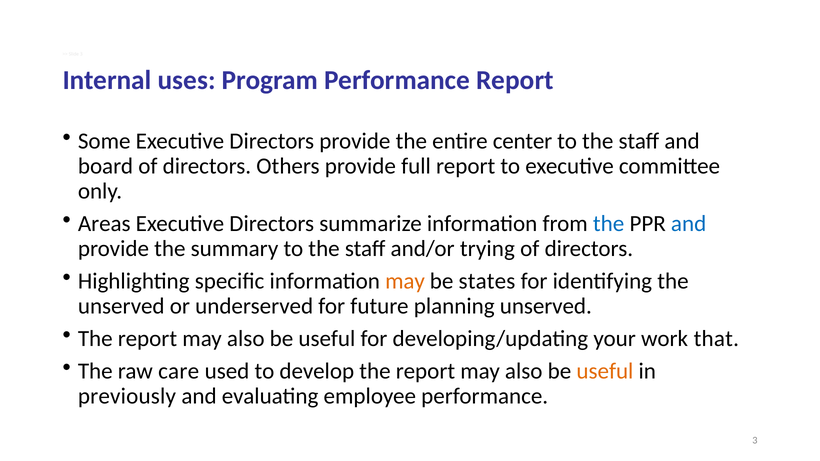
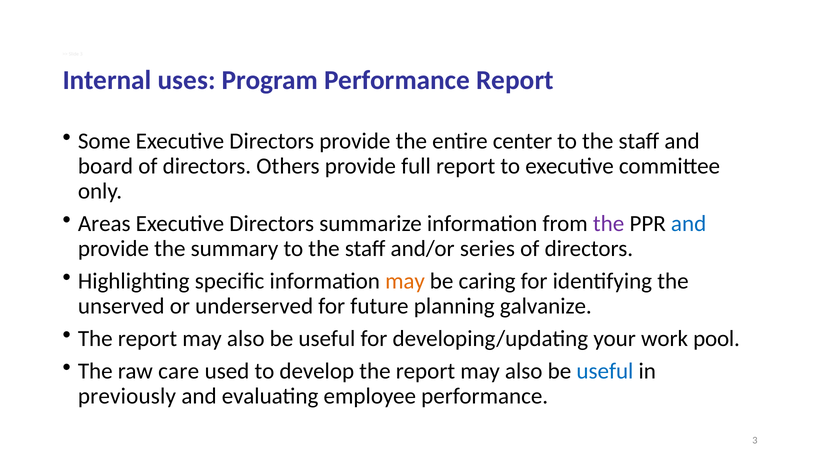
the at (609, 224) colour: blue -> purple
trying: trying -> series
states: states -> caring
planning unserved: unserved -> galvanize
that: that -> pool
useful at (605, 372) colour: orange -> blue
